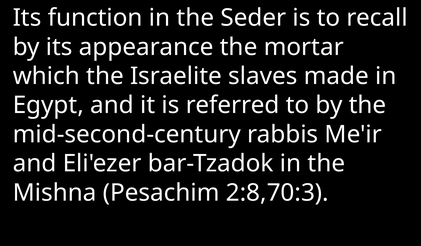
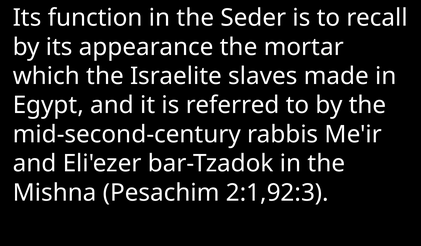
2:8,70:3: 2:8,70:3 -> 2:1,92:3
